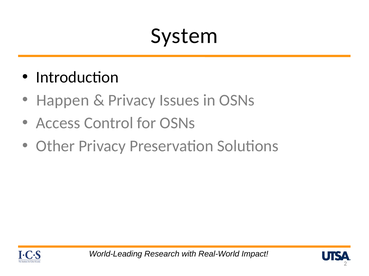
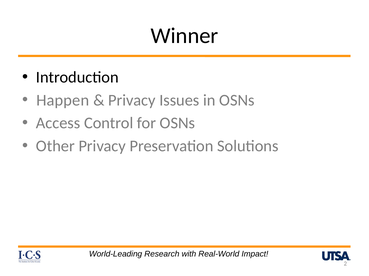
System: System -> Winner
